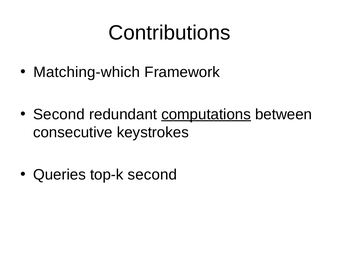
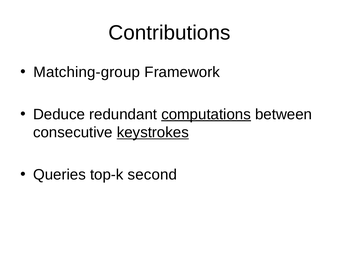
Matching-which: Matching-which -> Matching-group
Second at (59, 114): Second -> Deduce
keystrokes underline: none -> present
